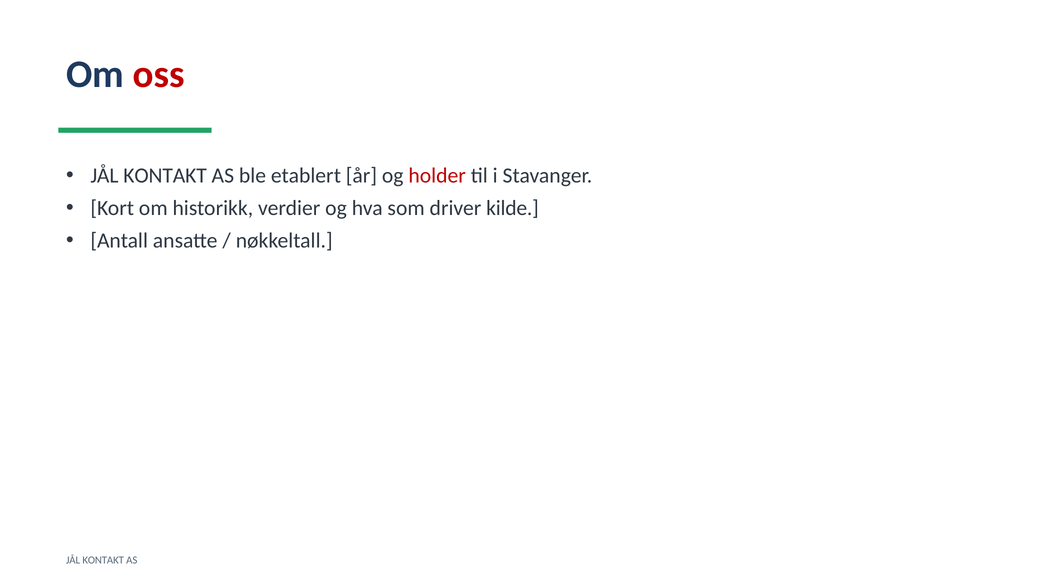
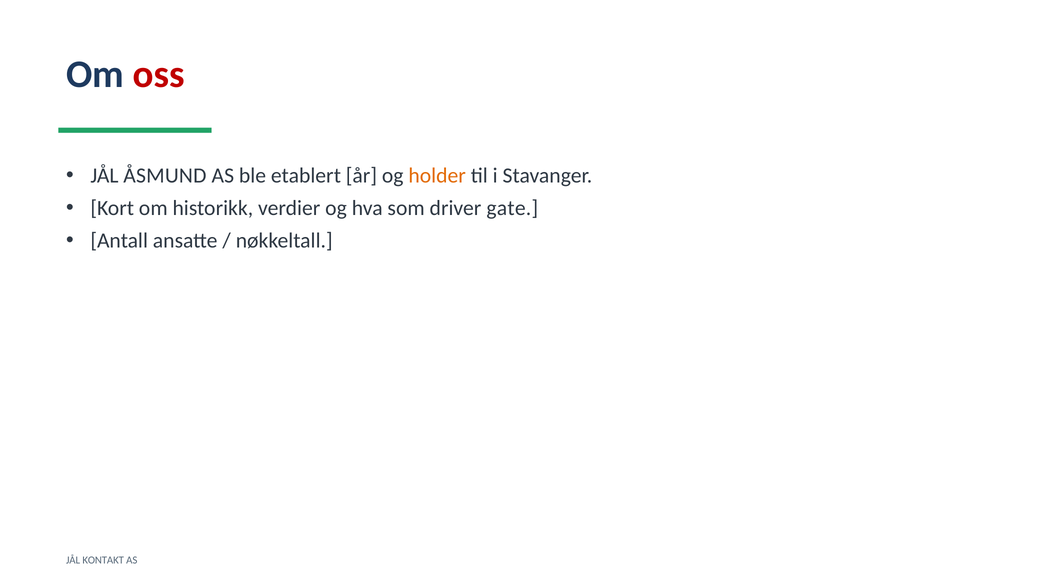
KONTAKT at (165, 176): KONTAKT -> ÅSMUND
holder colour: red -> orange
kilde: kilde -> gate
